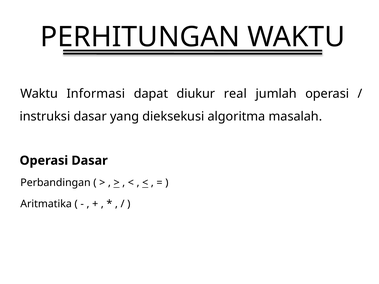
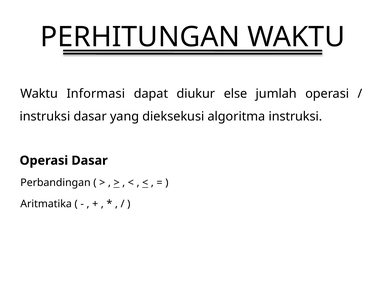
real: real -> else
algoritma masalah: masalah -> instruksi
